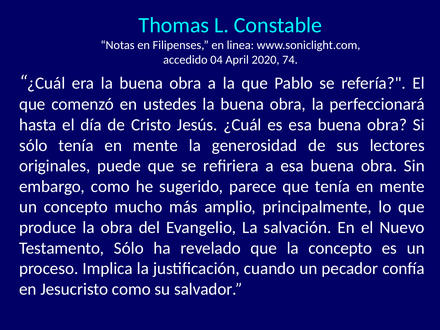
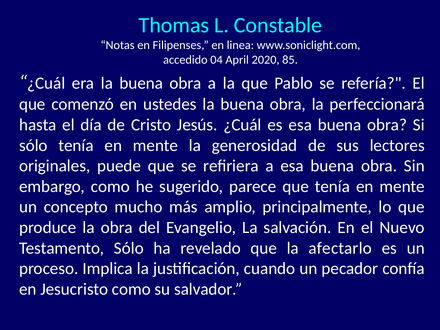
74: 74 -> 85
la concepto: concepto -> afectarlo
